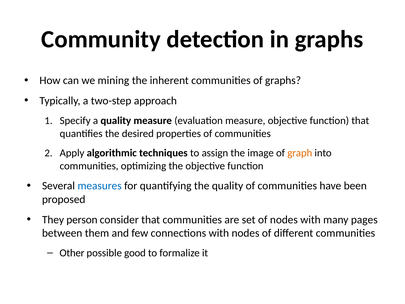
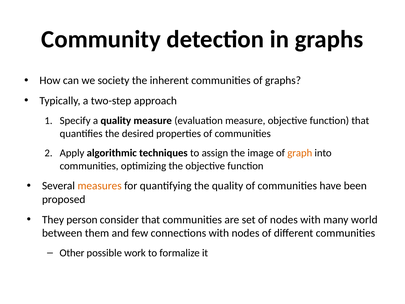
mining: mining -> society
measures colour: blue -> orange
pages: pages -> world
good: good -> work
